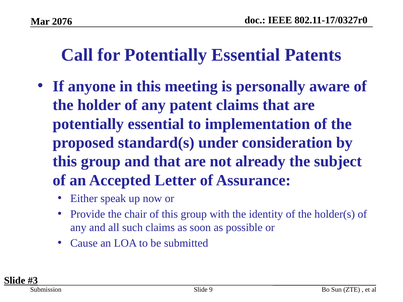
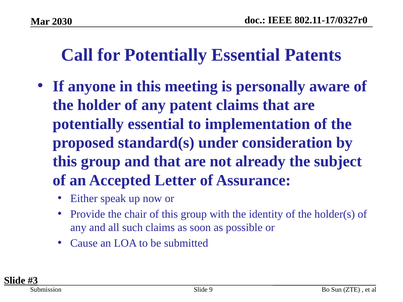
2076: 2076 -> 2030
